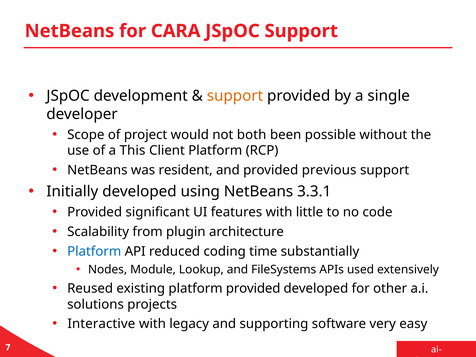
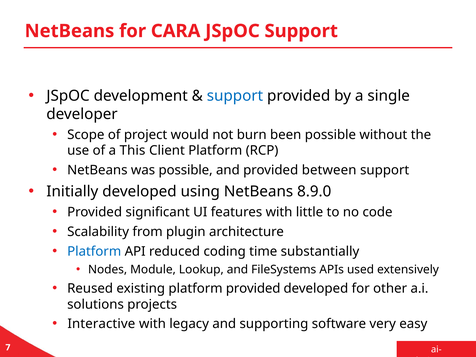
support at (235, 96) colour: orange -> blue
both: both -> burn
was resident: resident -> possible
previous: previous -> between
3.3.1: 3.3.1 -> 8.9.0
